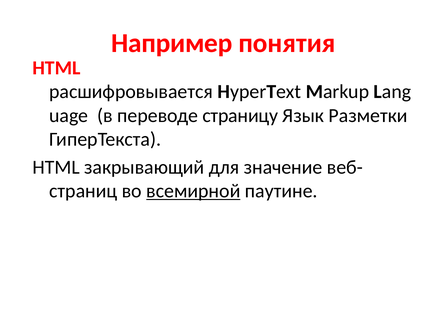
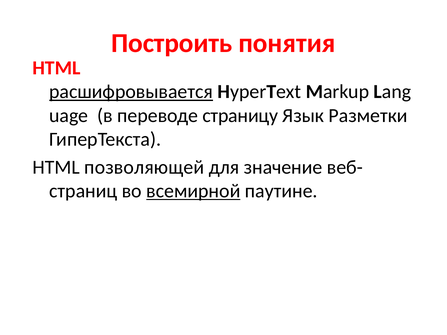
Например: Например -> Построить
расшифровывается underline: none -> present
закрывающий: закрывающий -> позволяющей
